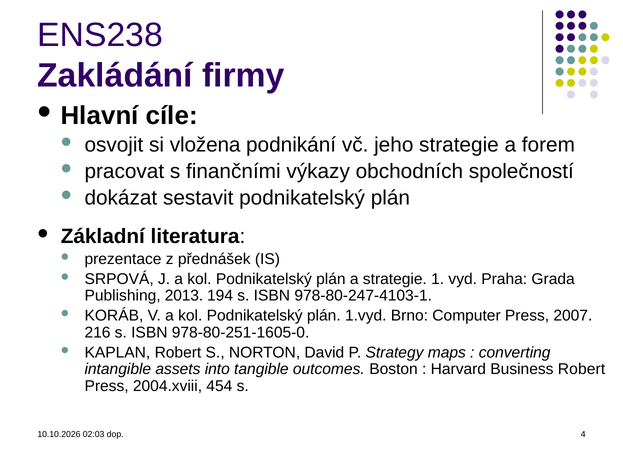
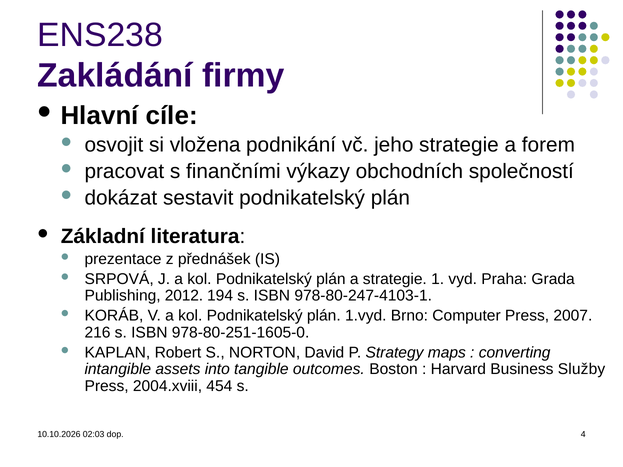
2013: 2013 -> 2012
Business Robert: Robert -> Služby
